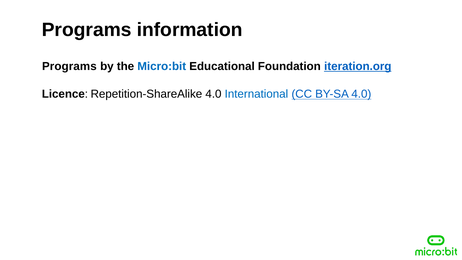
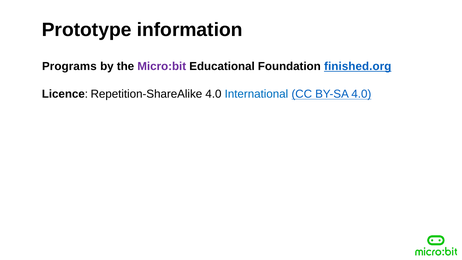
Programs at (87, 30): Programs -> Prototype
Micro:bit colour: blue -> purple
iteration.org: iteration.org -> finished.org
